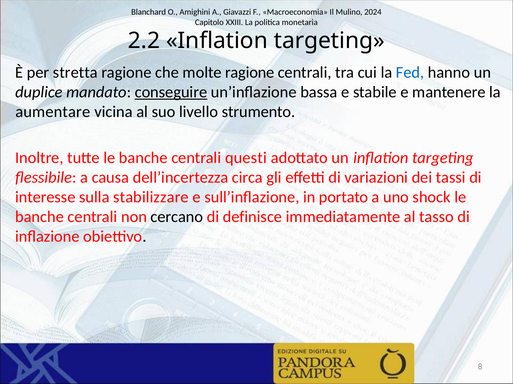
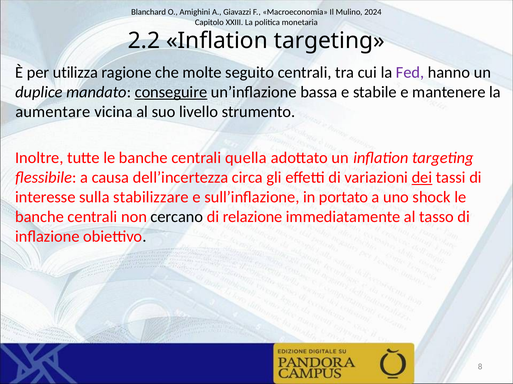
stretta: stretta -> utilizza
molte ragione: ragione -> seguito
Fed colour: blue -> purple
questi: questi -> quella
dei underline: none -> present
definisce: definisce -> relazione
